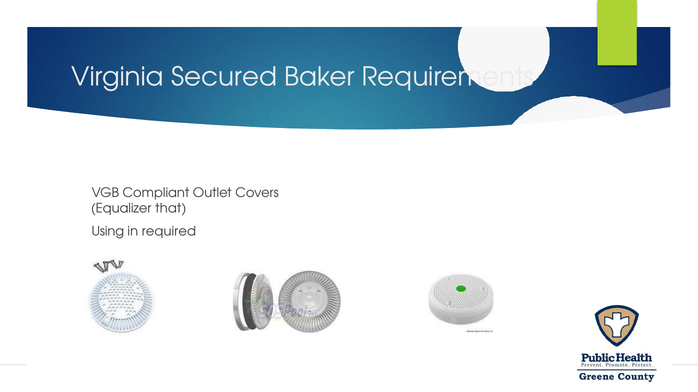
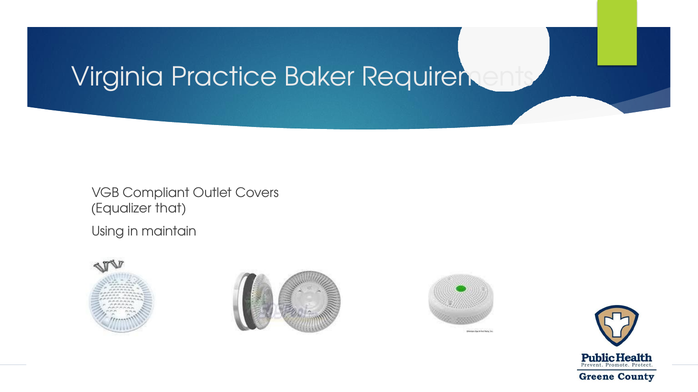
Secured: Secured -> Practice
required: required -> maintain
